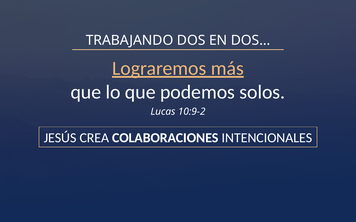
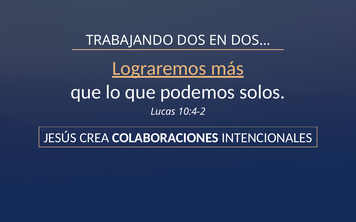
10:9-2: 10:9-2 -> 10:4-2
